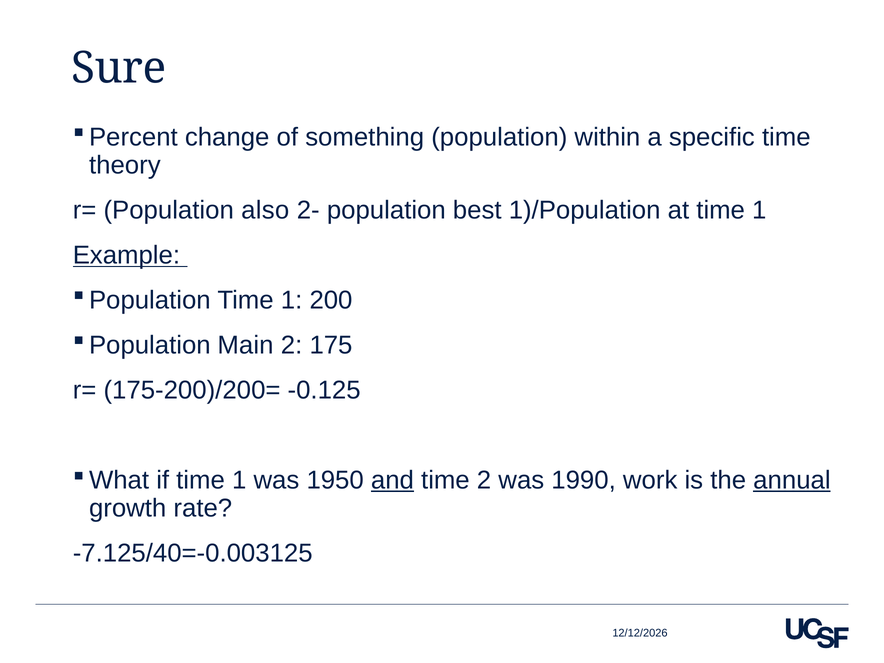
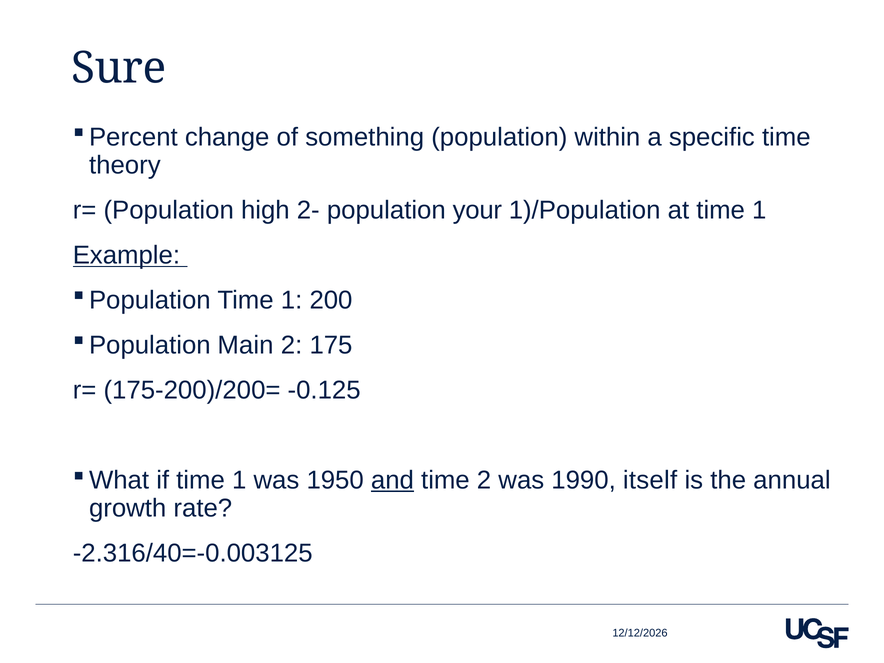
also: also -> high
best: best -> your
work: work -> itself
annual underline: present -> none
-7.125/40=-0.003125: -7.125/40=-0.003125 -> -2.316/40=-0.003125
